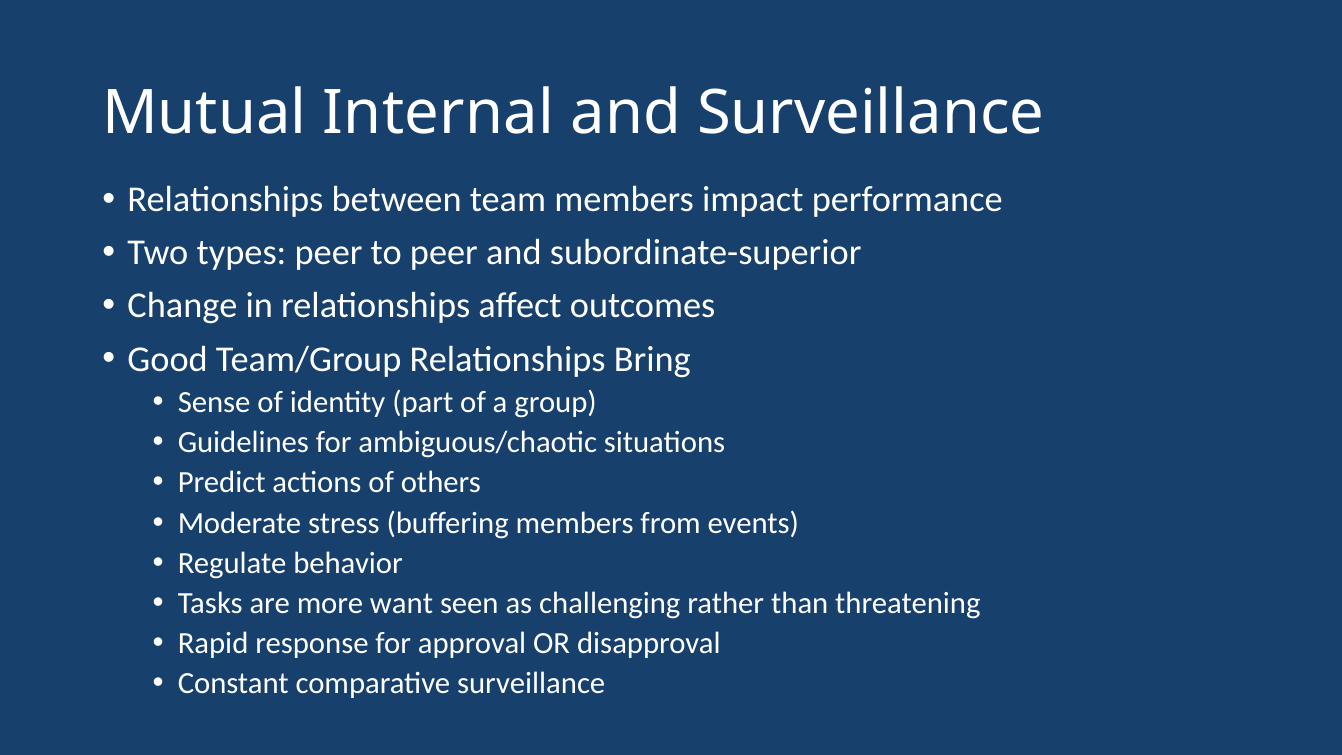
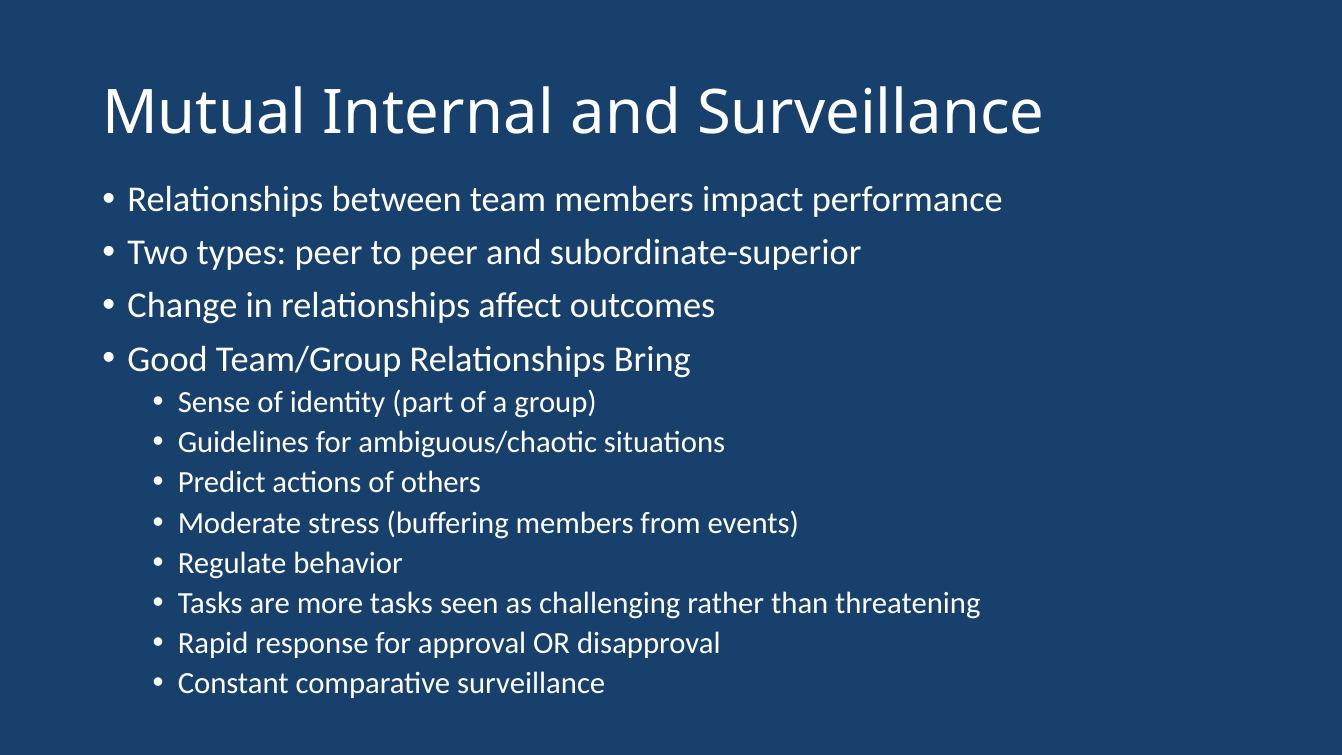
more want: want -> tasks
